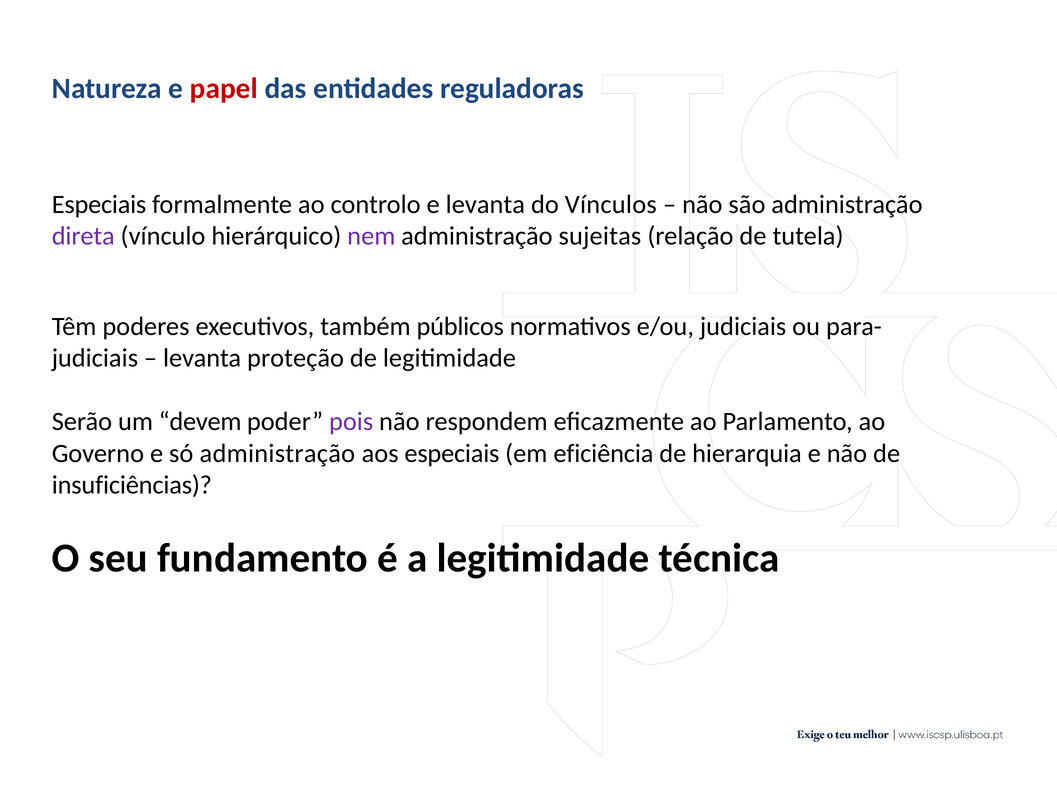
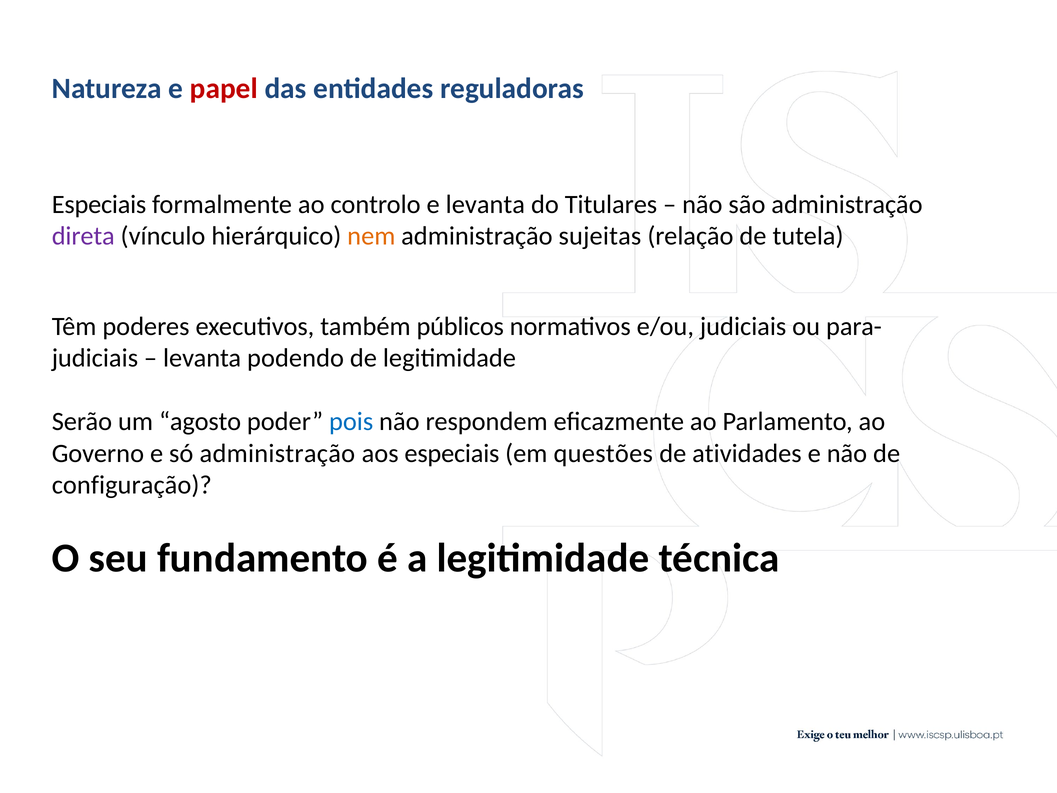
Vínculos: Vínculos -> Titulares
nem colour: purple -> orange
proteção: proteção -> podendo
devem: devem -> agosto
pois colour: purple -> blue
eficiência: eficiência -> questões
hierarquia: hierarquia -> atividades
insuficiências: insuficiências -> configuração
